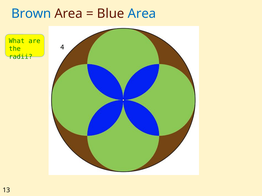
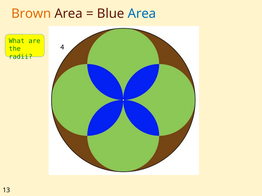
Brown colour: blue -> orange
